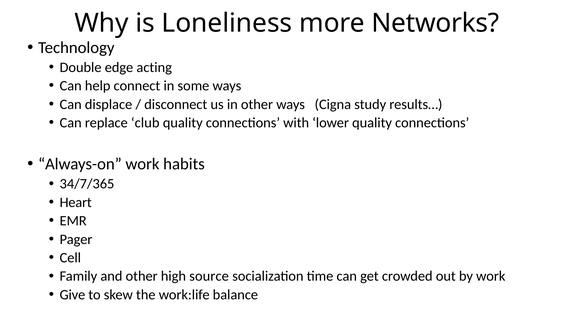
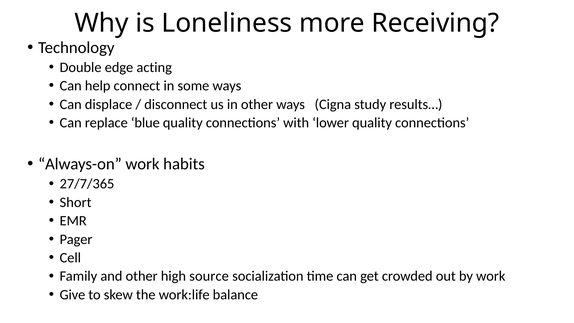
Networks: Networks -> Receiving
club: club -> blue
34/7/365: 34/7/365 -> 27/7/365
Heart: Heart -> Short
